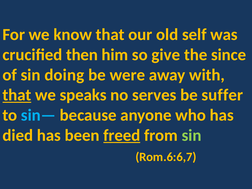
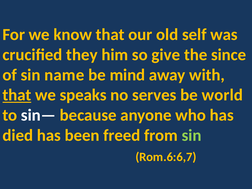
then: then -> they
doing: doing -> name
were: were -> mind
suffer: suffer -> world
sin— colour: light blue -> white
freed underline: present -> none
